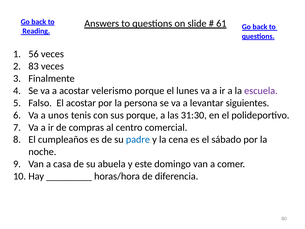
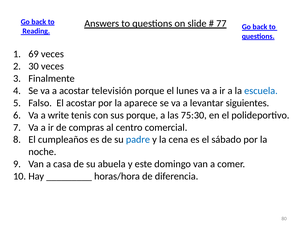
61: 61 -> 77
56: 56 -> 69
83: 83 -> 30
velerismo: velerismo -> televisión
escuela colour: purple -> blue
persona: persona -> aparece
unos: unos -> write
31:30: 31:30 -> 75:30
